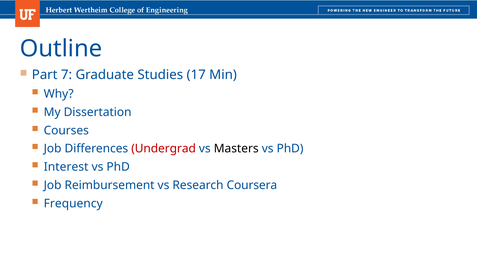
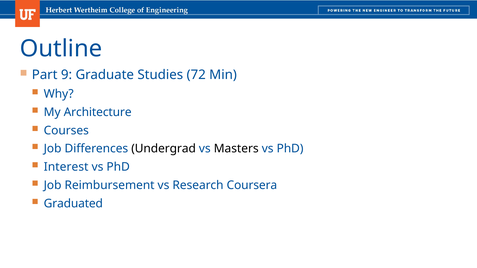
7: 7 -> 9
17: 17 -> 72
Dissertation: Dissertation -> Architecture
Undergrad colour: red -> black
Frequency: Frequency -> Graduated
